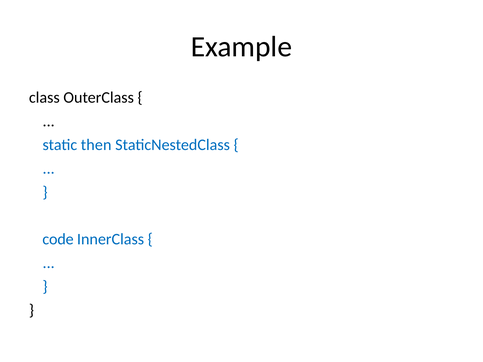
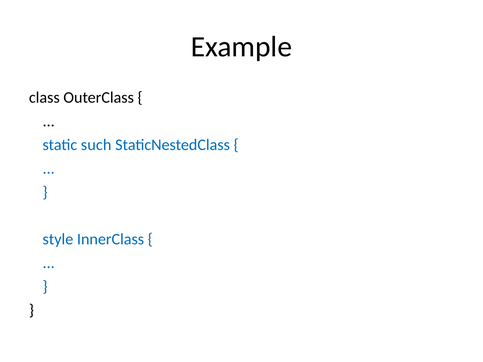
then: then -> such
code: code -> style
